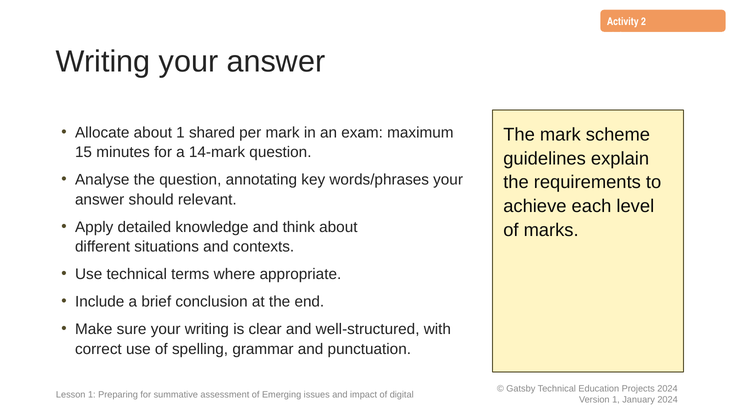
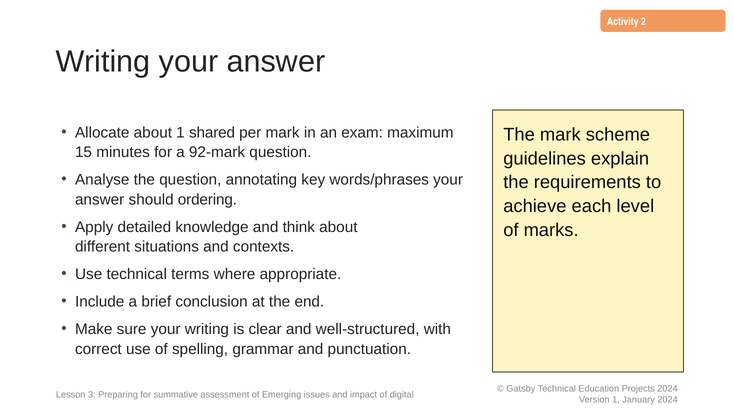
14-mark: 14-mark -> 92-mark
relevant: relevant -> ordering
Lesson 1: 1 -> 3
